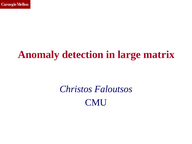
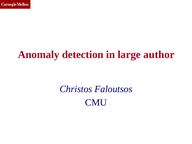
matrix: matrix -> author
